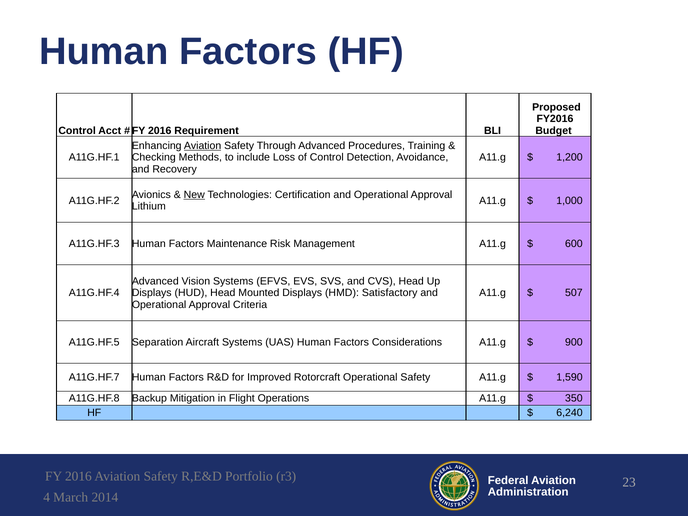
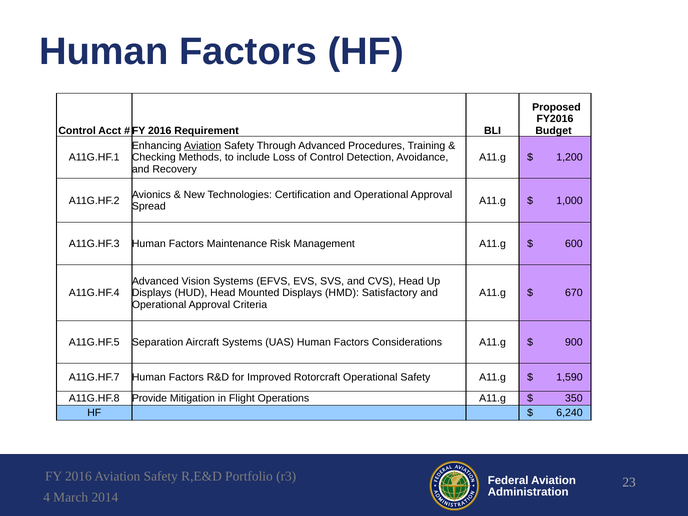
New underline: present -> none
Lithium: Lithium -> Spread
507: 507 -> 670
Backup: Backup -> Provide
